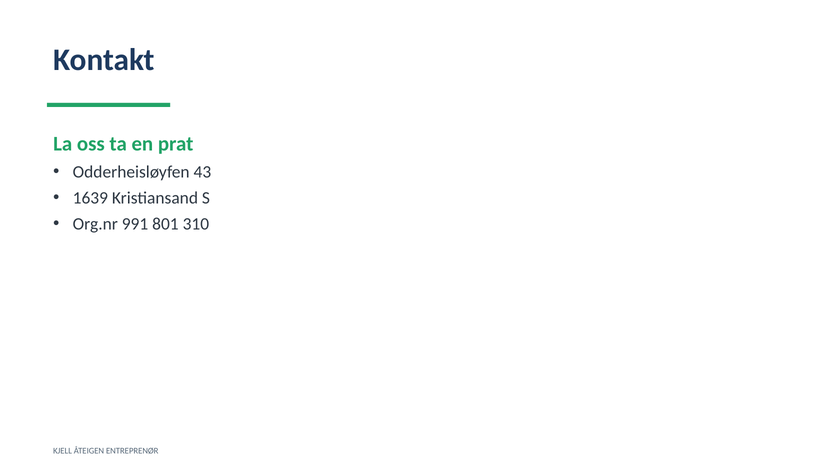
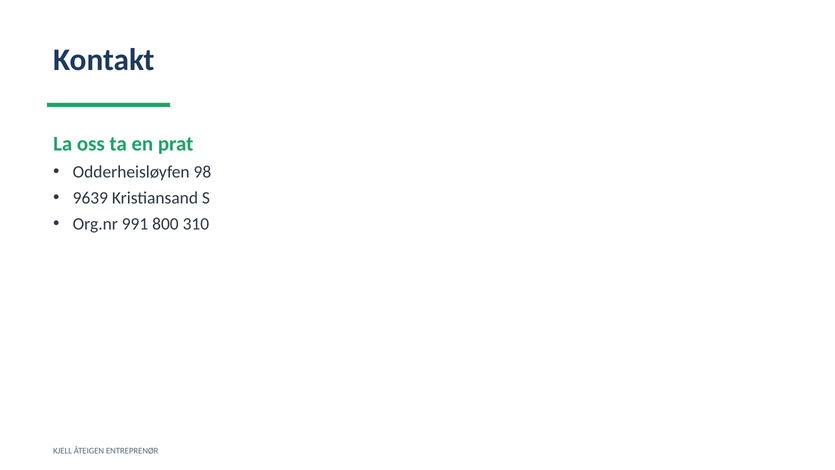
43: 43 -> 98
1639: 1639 -> 9639
801: 801 -> 800
